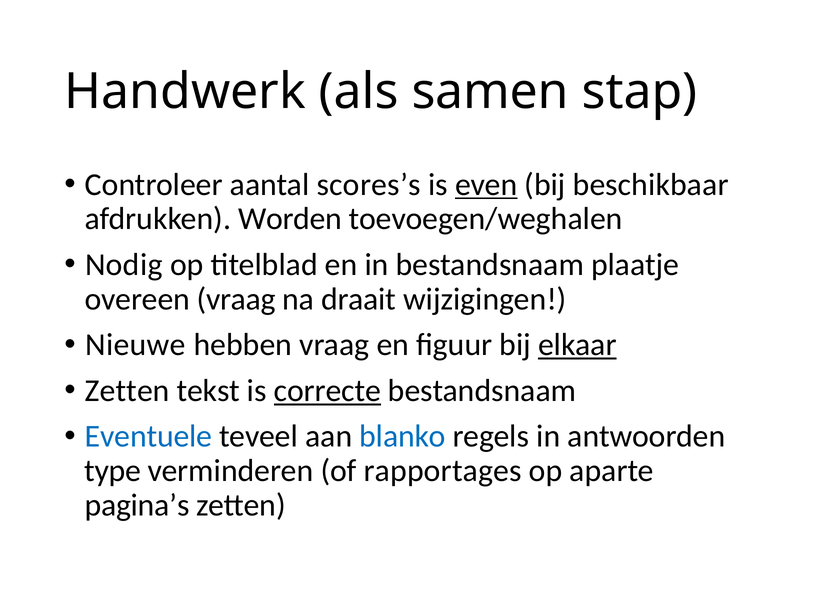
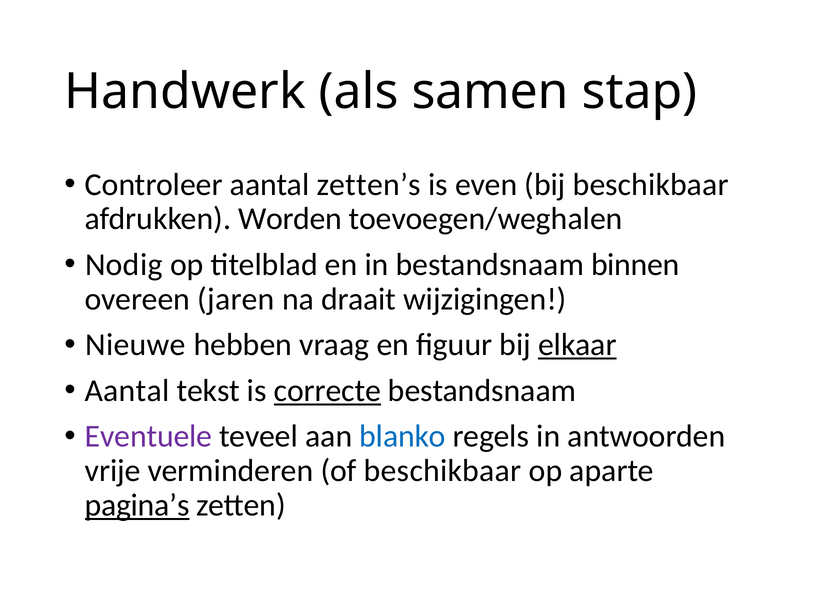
scores’s: scores’s -> zetten’s
even underline: present -> none
plaatje: plaatje -> binnen
overeen vraag: vraag -> jaren
Zetten at (127, 390): Zetten -> Aantal
Eventuele colour: blue -> purple
type: type -> vrije
of rapportages: rapportages -> beschikbaar
pagina’s underline: none -> present
